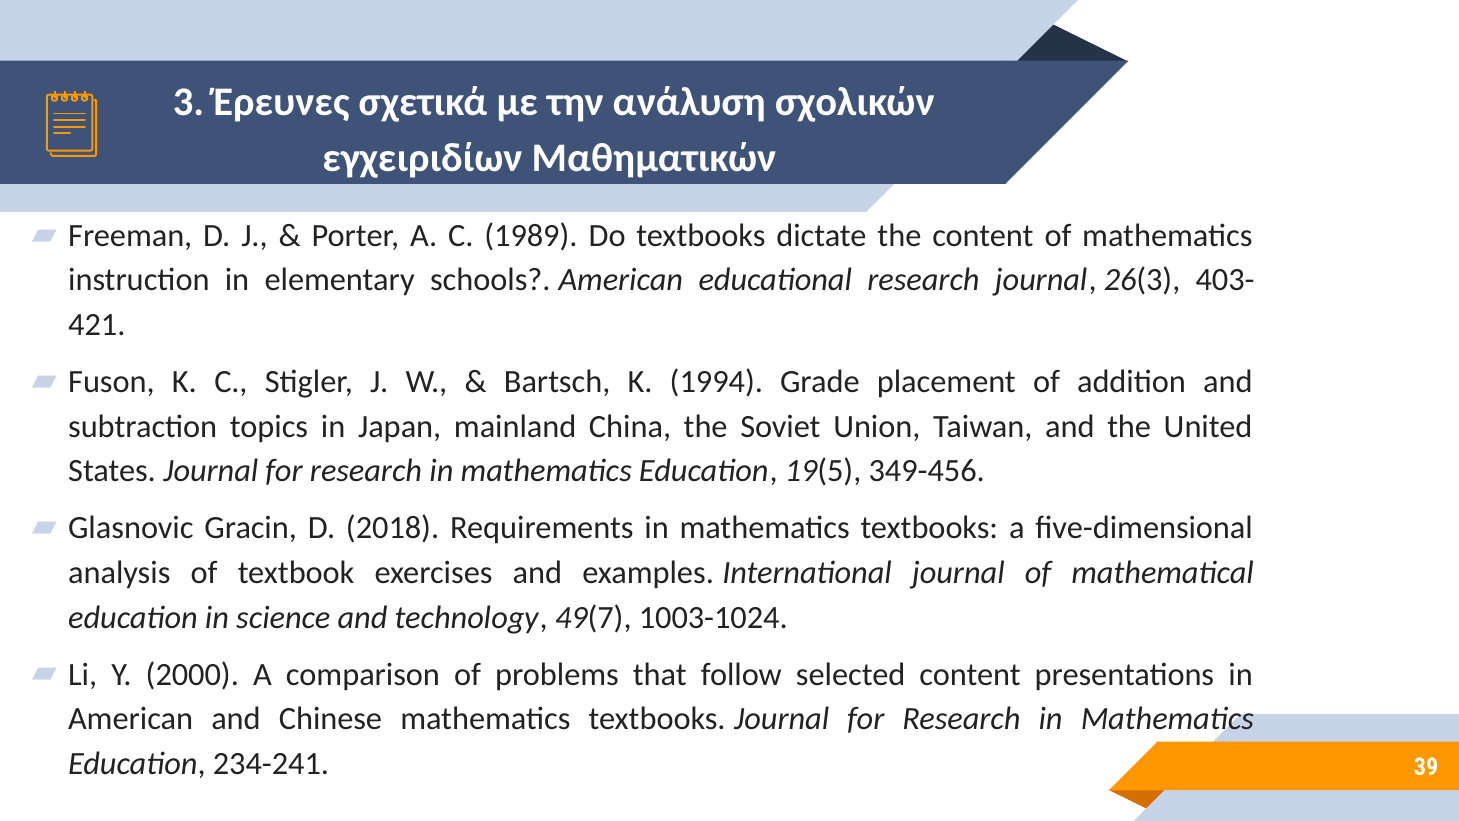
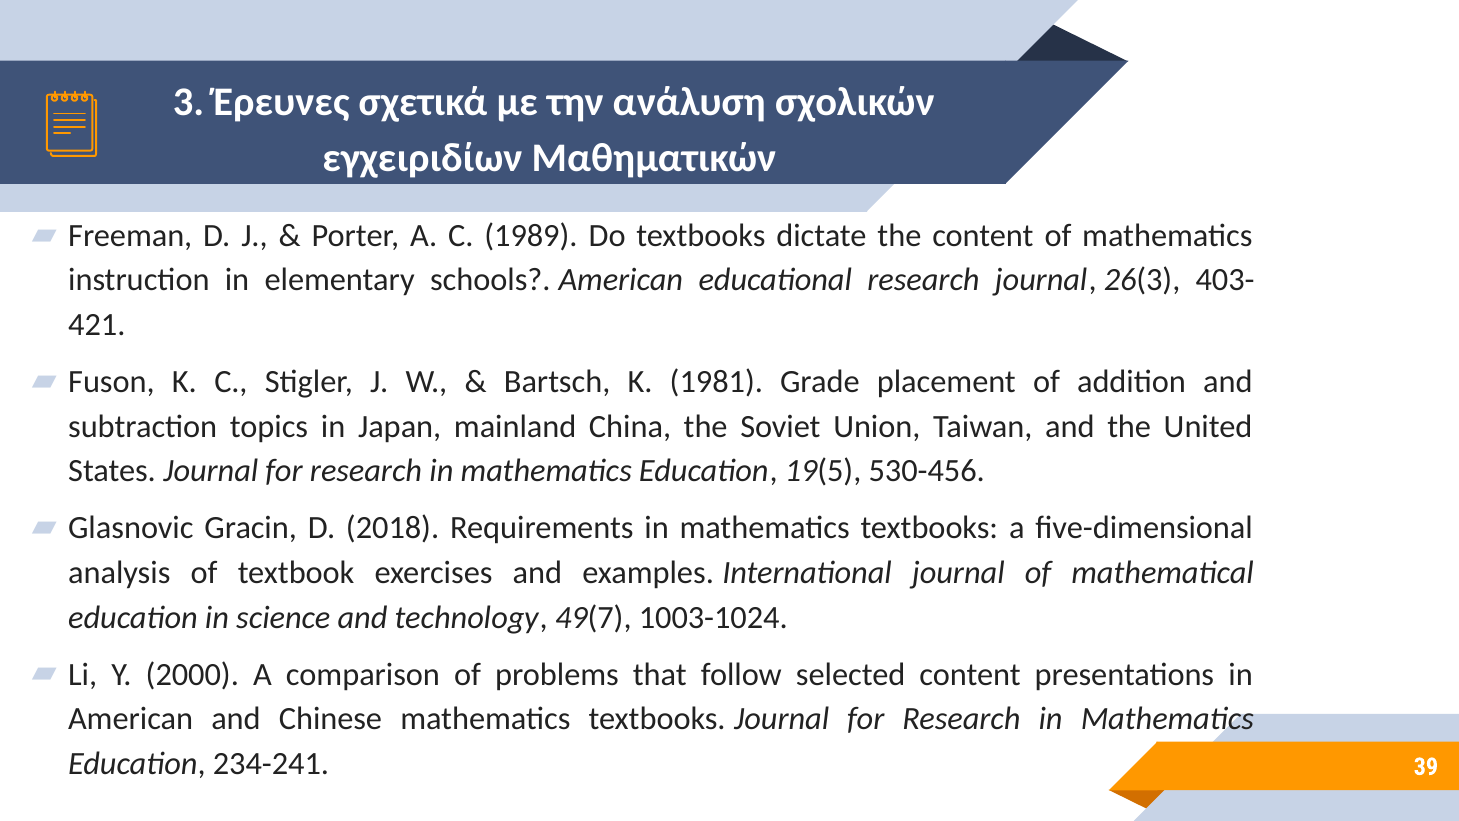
1994: 1994 -> 1981
349-456: 349-456 -> 530-456
